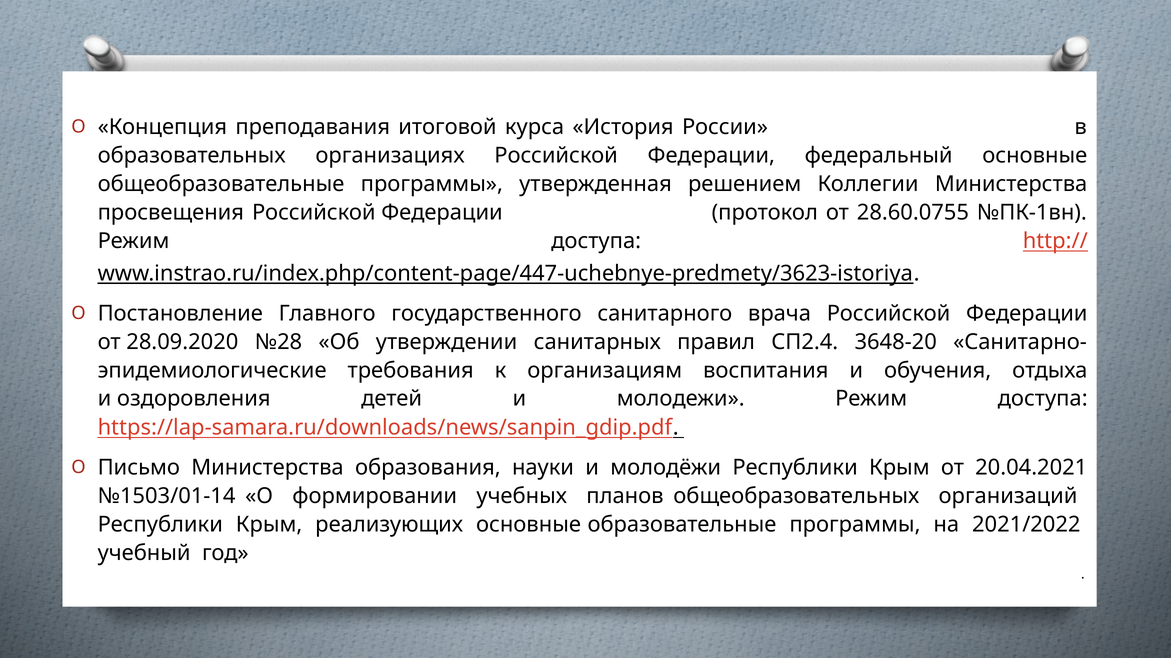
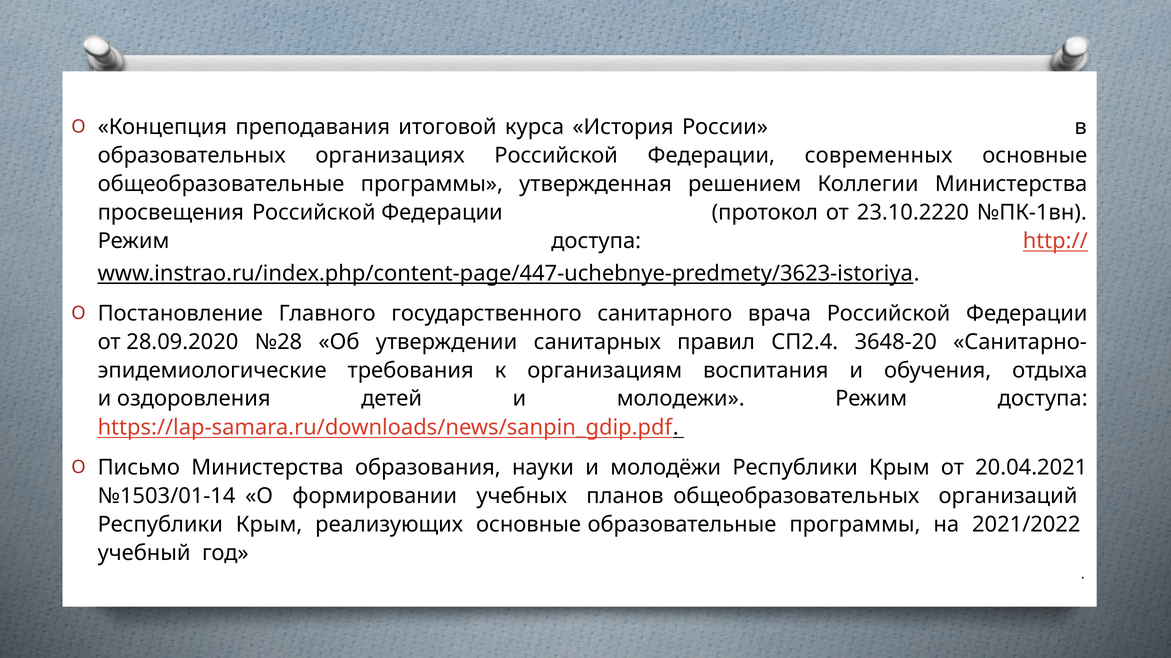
федеральный: федеральный -> современных
28.60.0755: 28.60.0755 -> 23.10.2220
